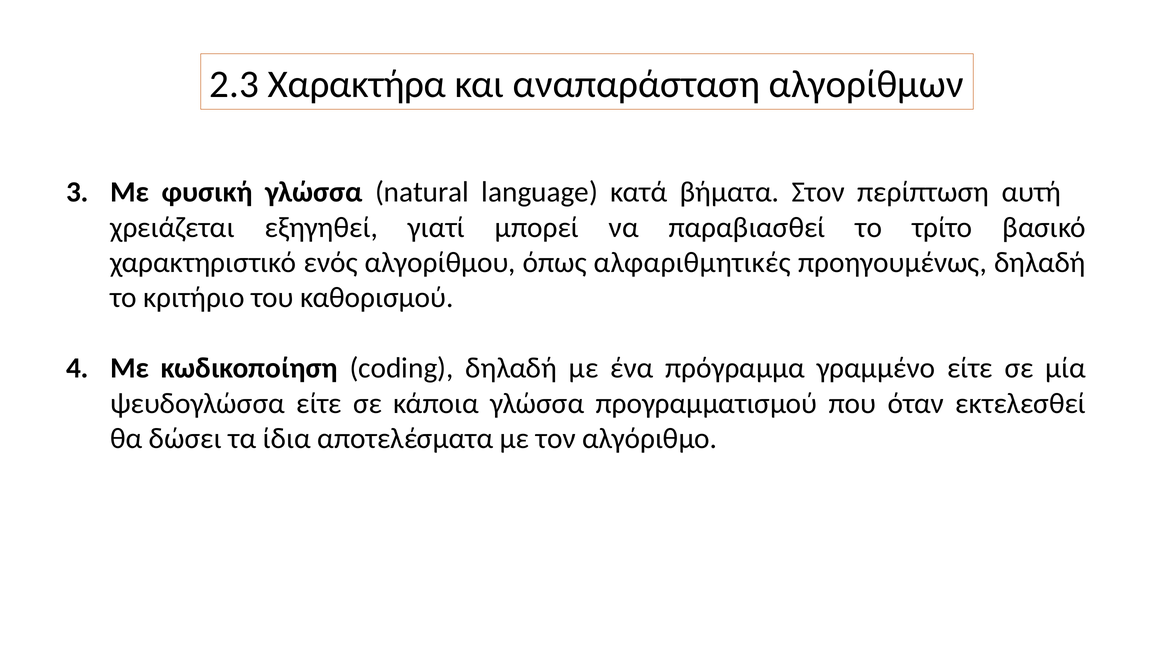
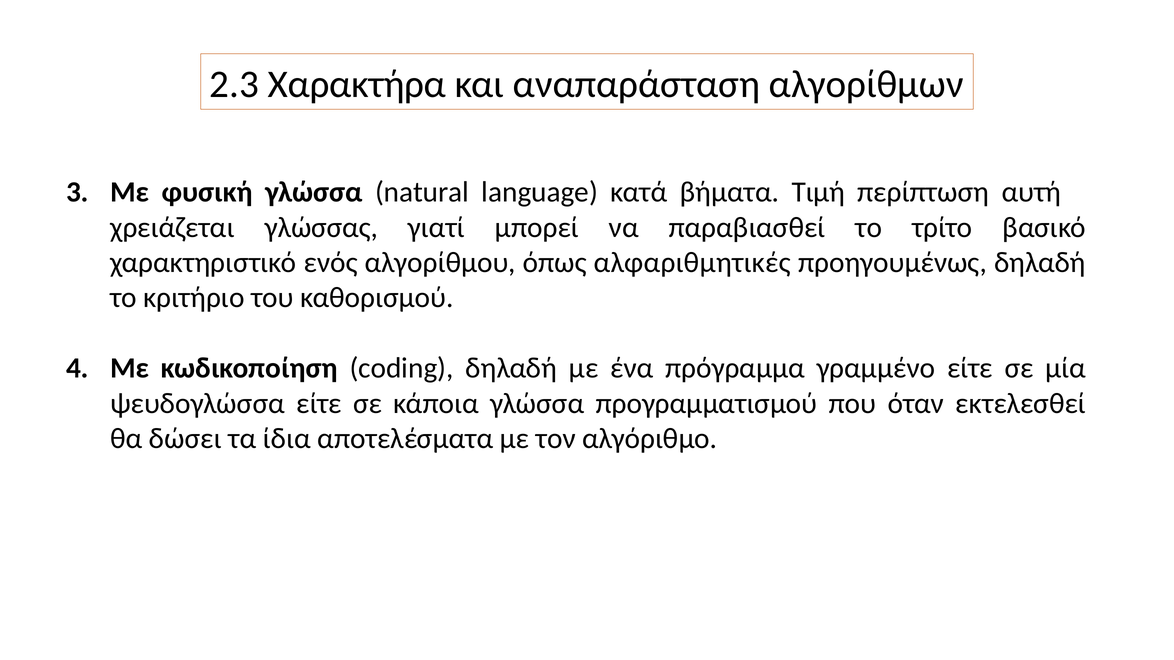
Στον: Στον -> Τιμή
εξηγηθεί: εξηγηθεί -> γλώσσας
